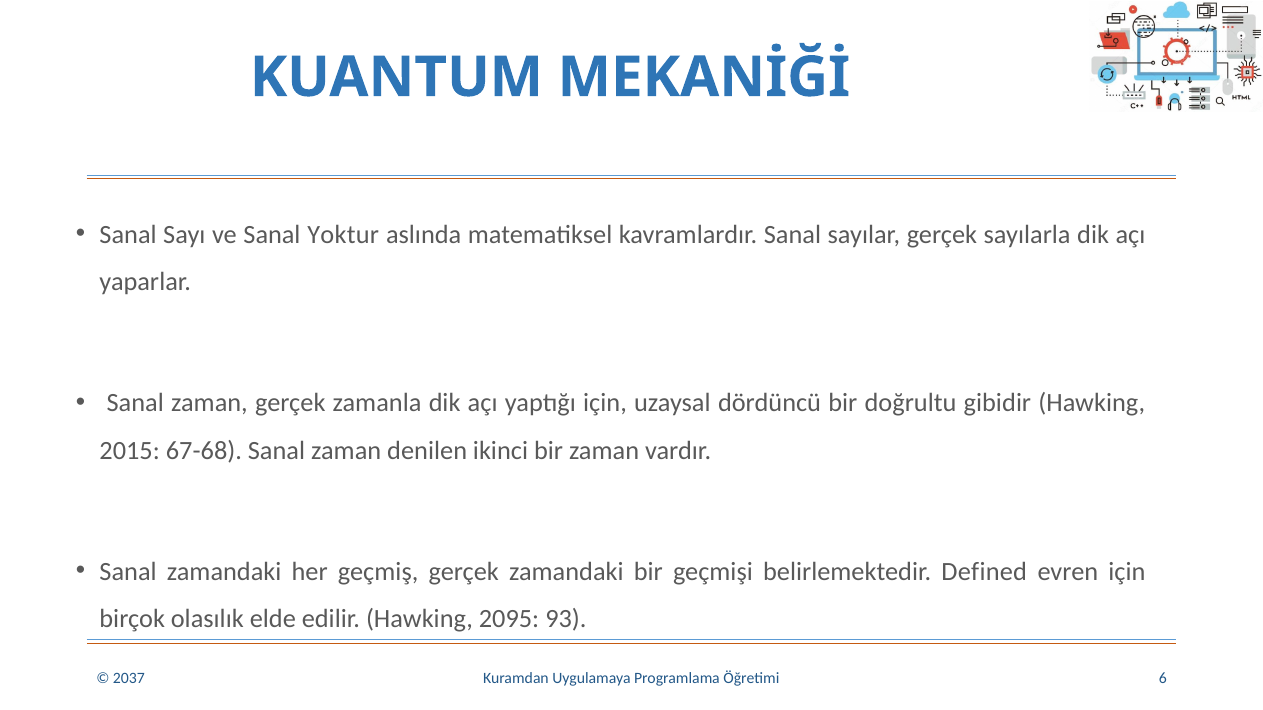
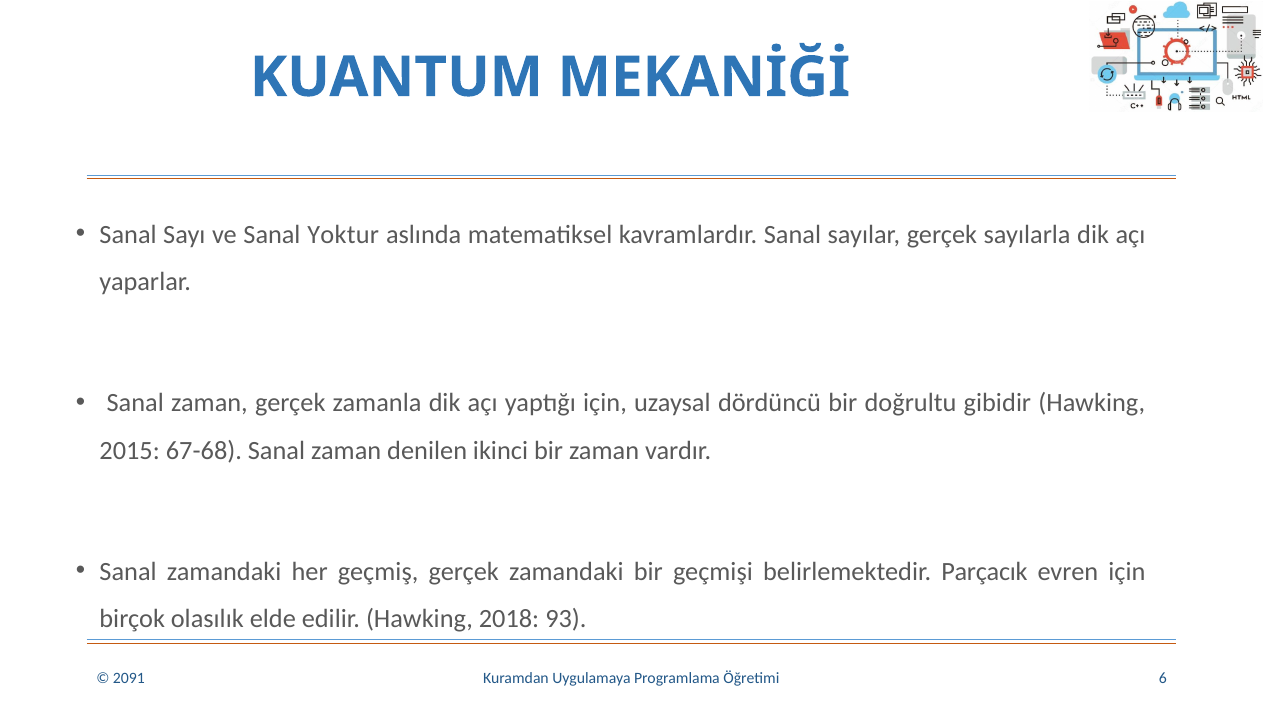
Defined: Defined -> Parçacık
2095: 2095 -> 2018
2037: 2037 -> 2091
